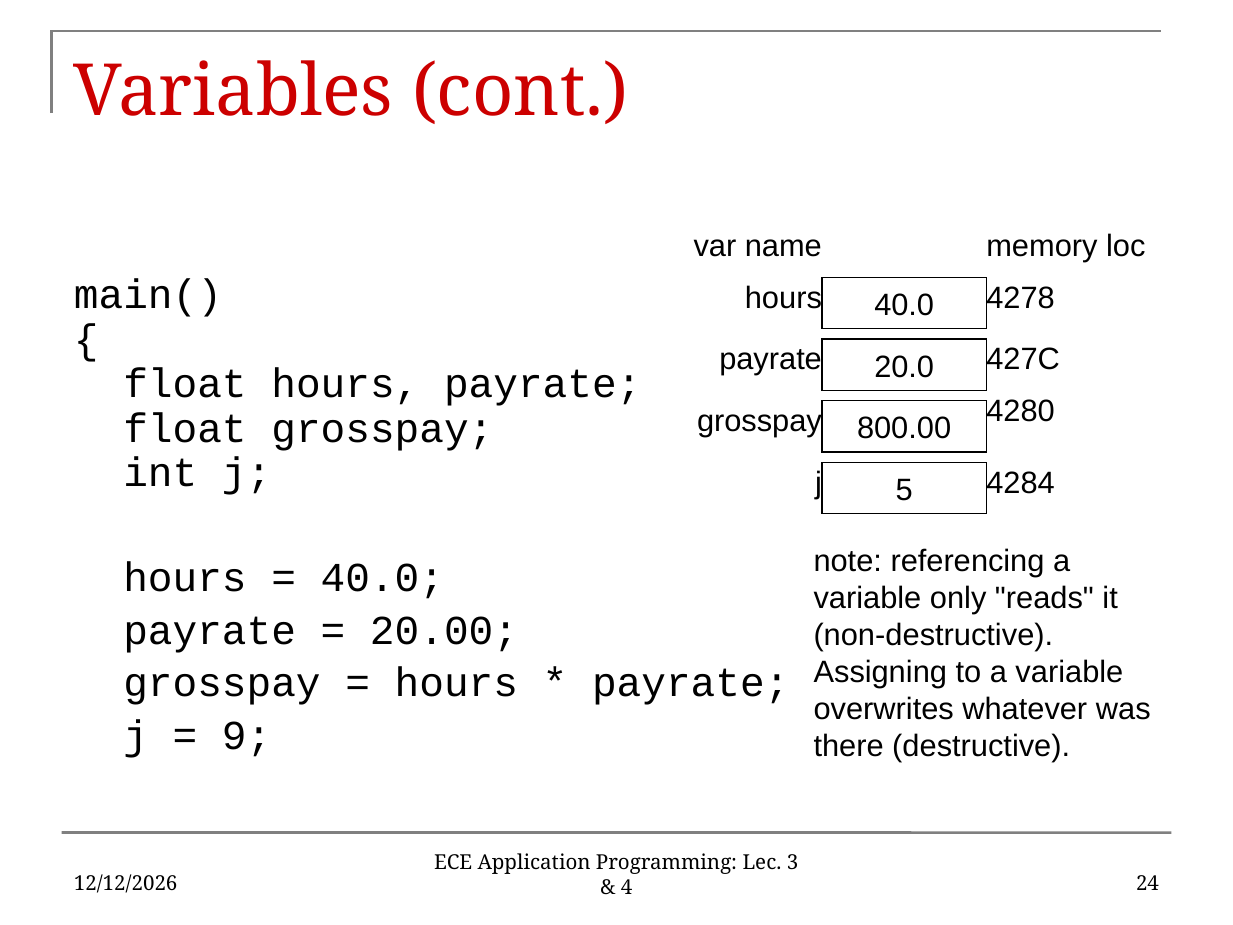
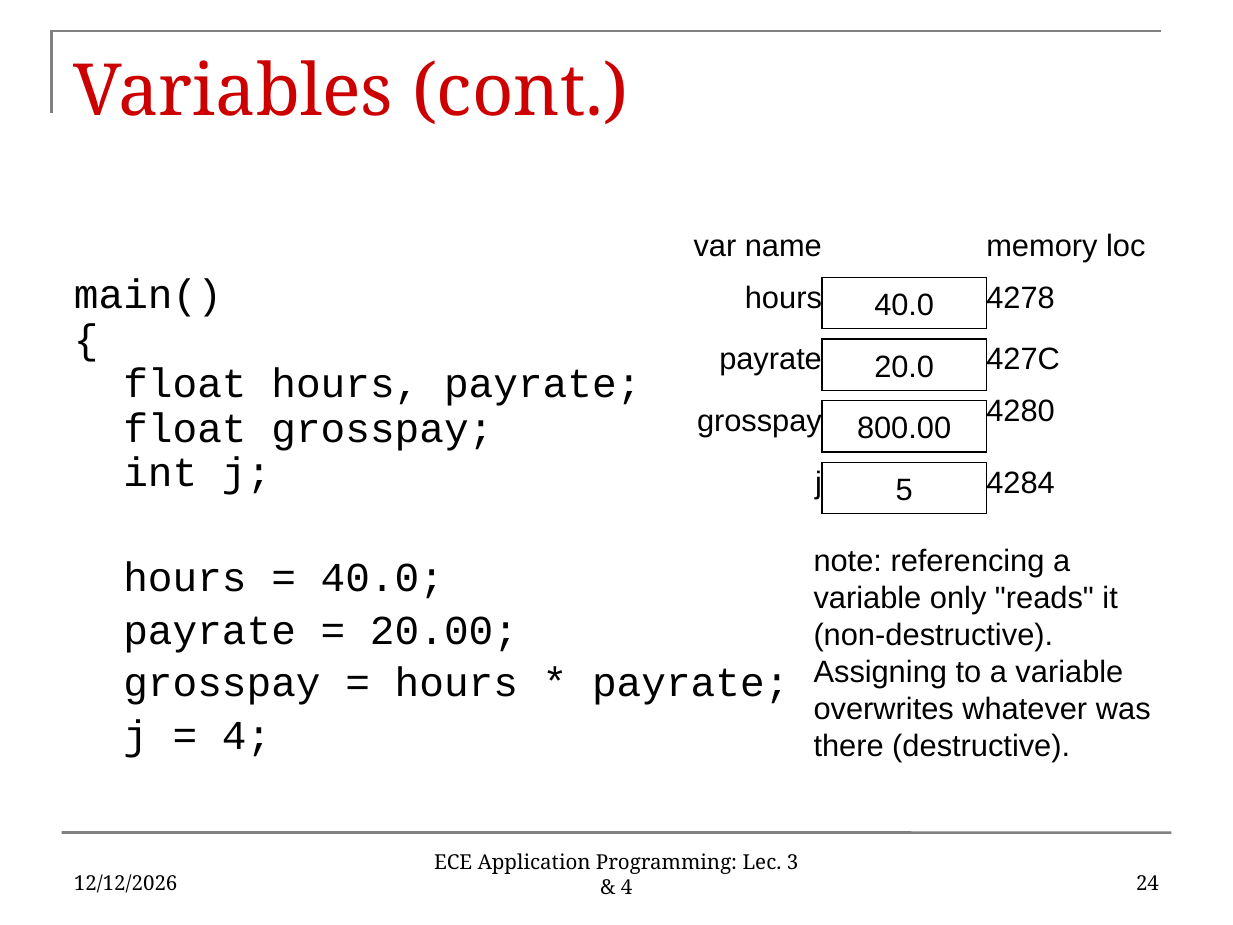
9 at (247, 736): 9 -> 4
